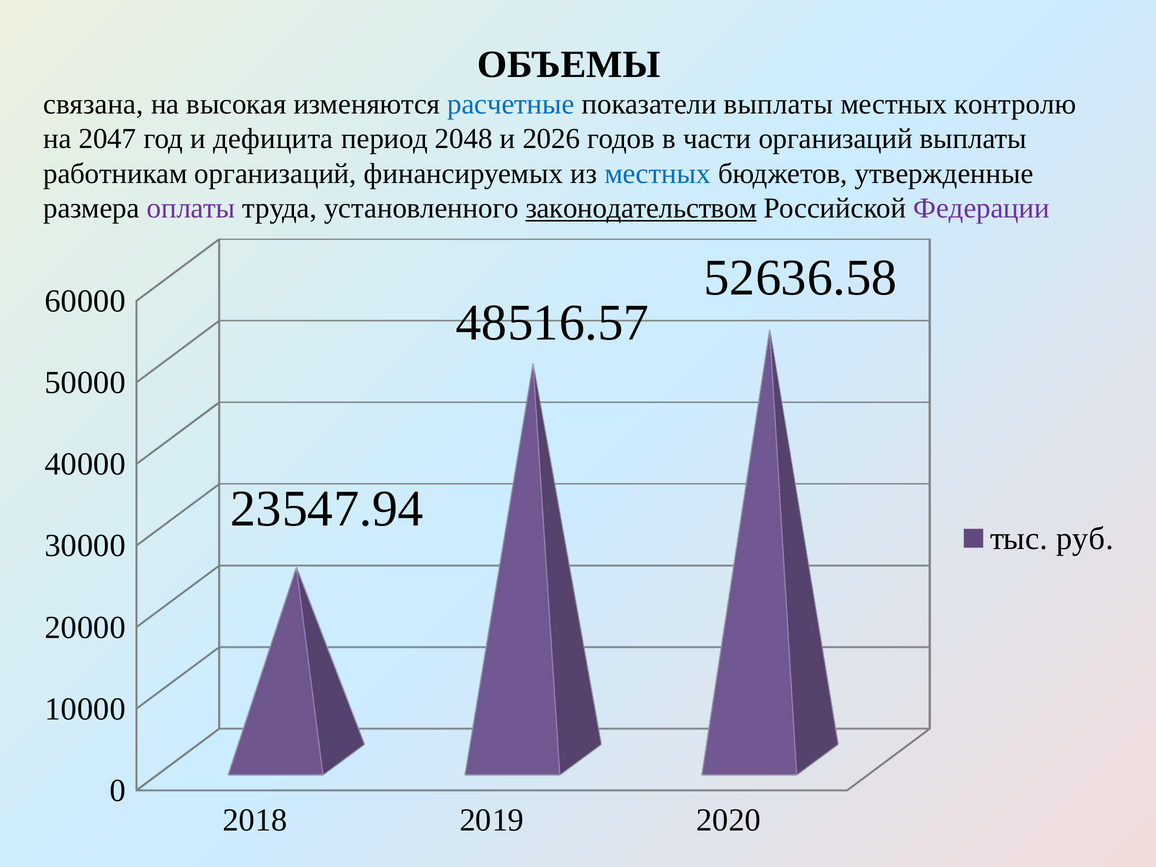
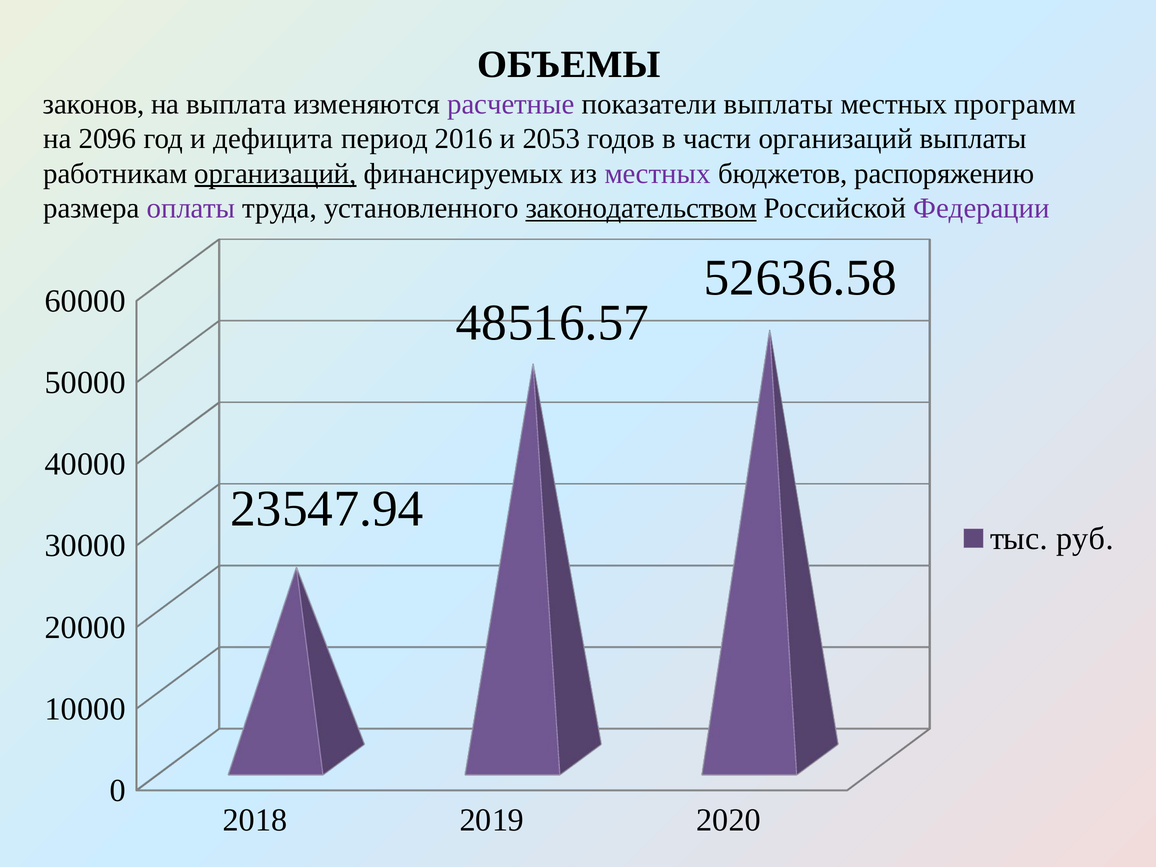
связана: связана -> законов
высокая: высокая -> выплата
расчетные colour: blue -> purple
контролю: контролю -> программ
2047: 2047 -> 2096
2048: 2048 -> 2016
2026: 2026 -> 2053
организаций at (276, 174) underline: none -> present
местных at (658, 174) colour: blue -> purple
утвержденные: утвержденные -> распоряжению
